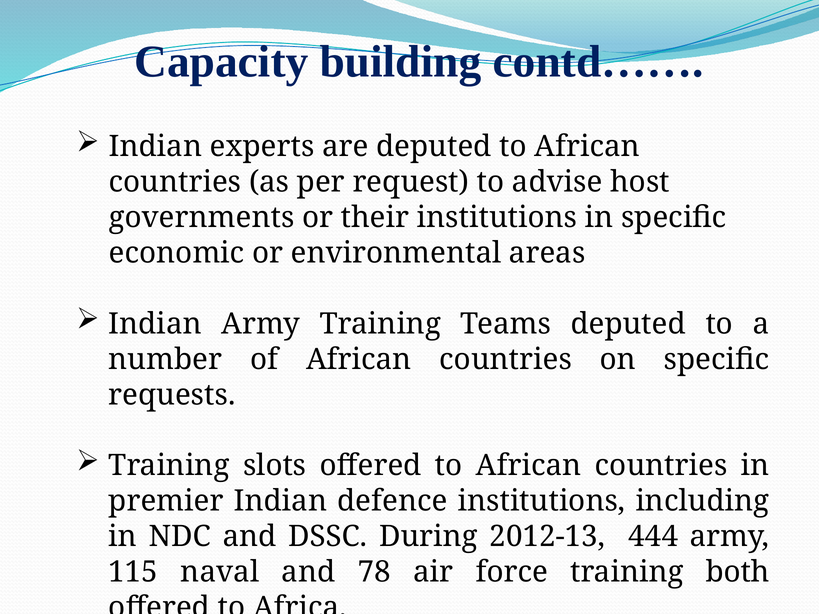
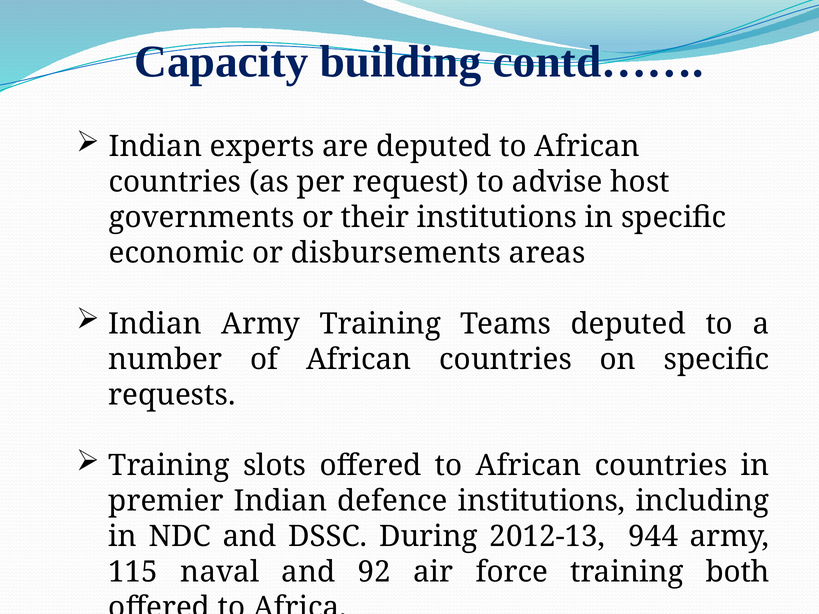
environmental: environmental -> disbursements
444: 444 -> 944
78: 78 -> 92
